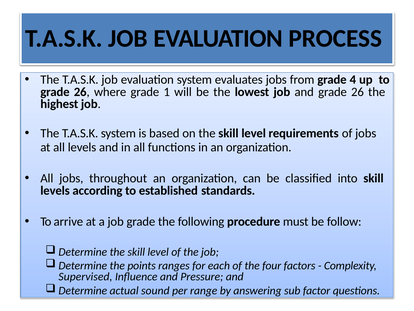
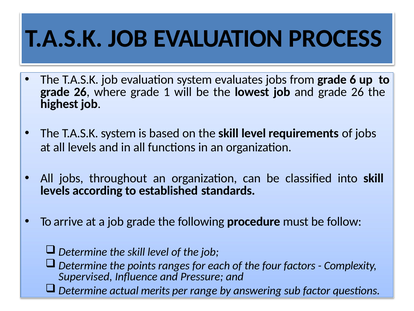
4: 4 -> 6
sound: sound -> merits
